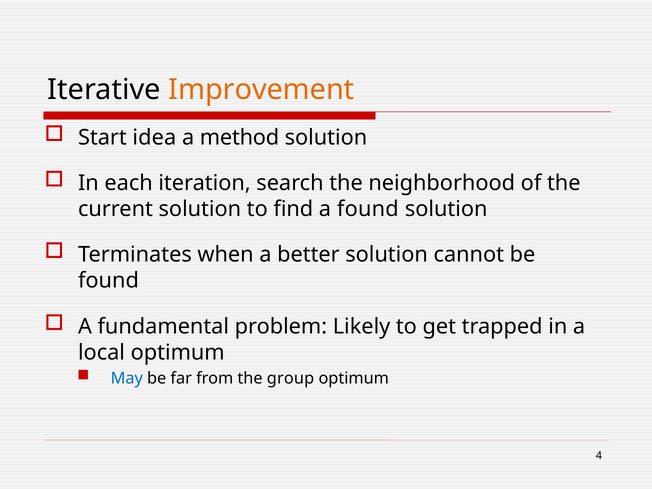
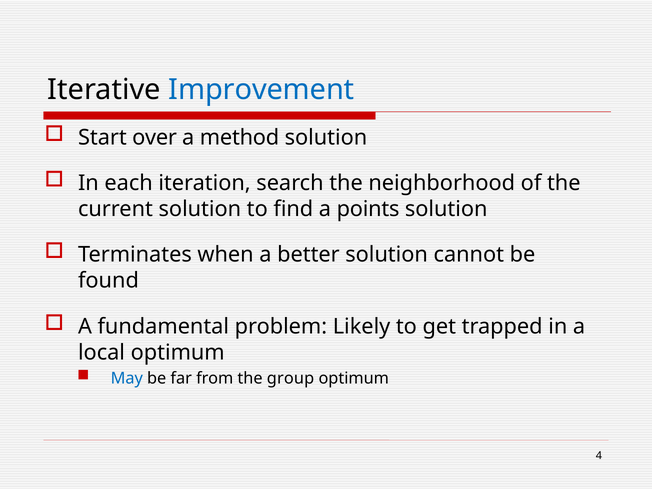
Improvement colour: orange -> blue
idea: idea -> over
a found: found -> points
